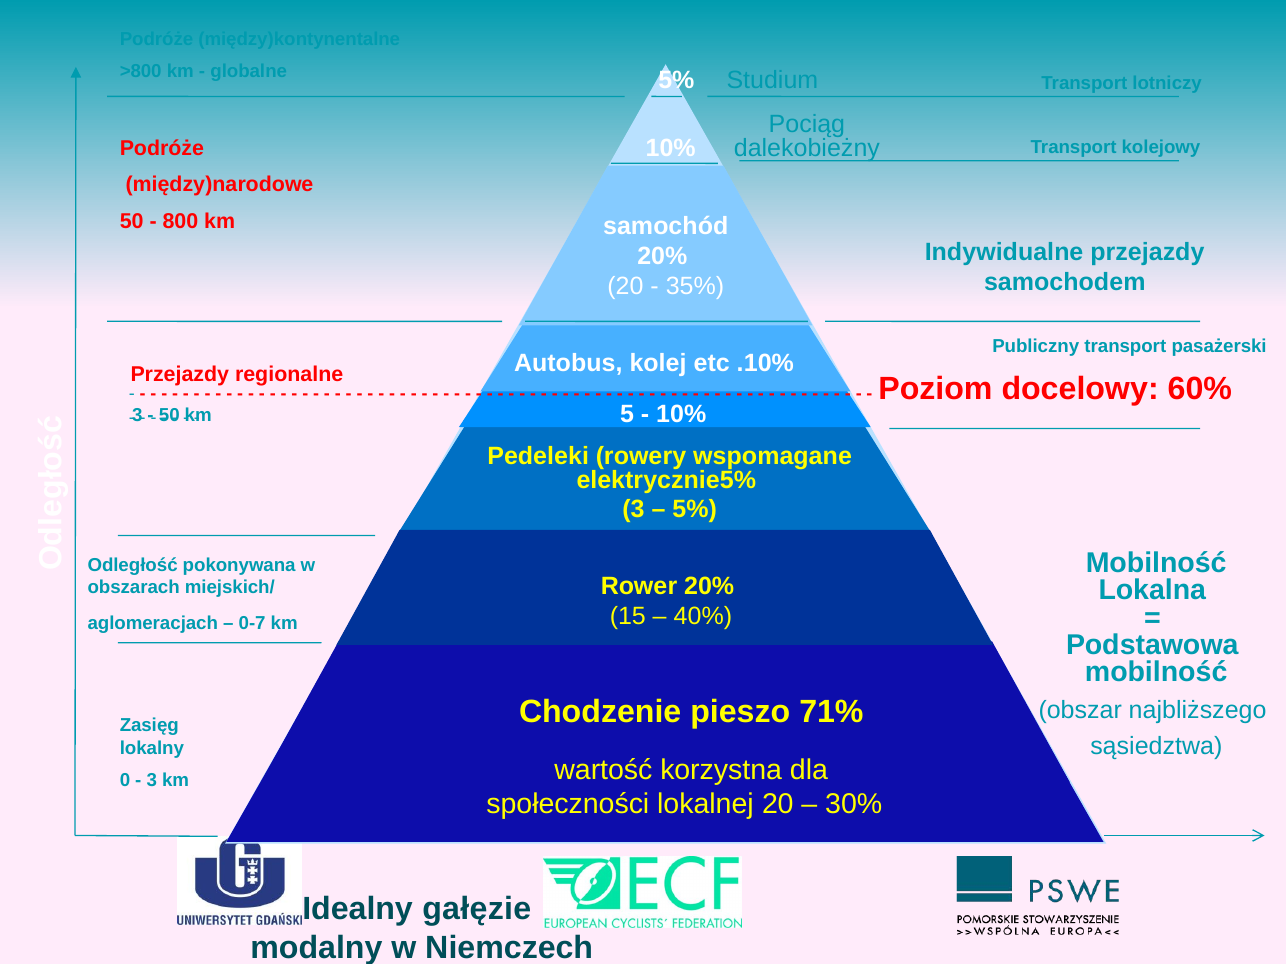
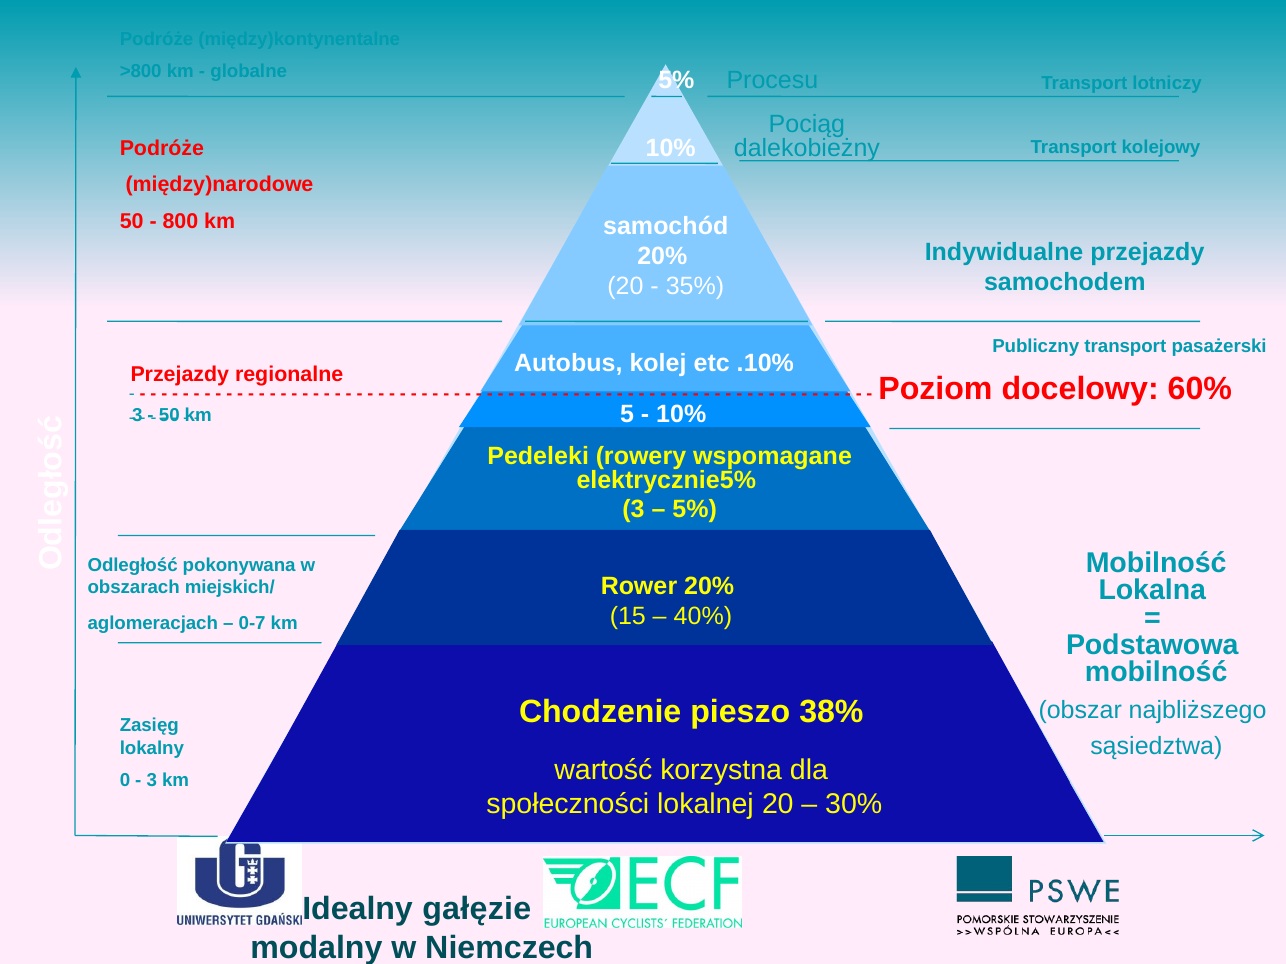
Studium: Studium -> Procesu
71%: 71% -> 38%
